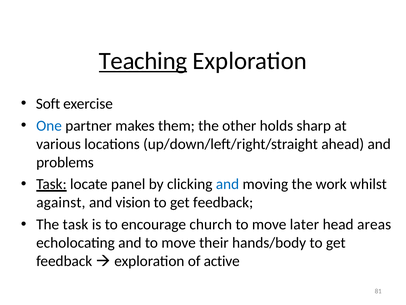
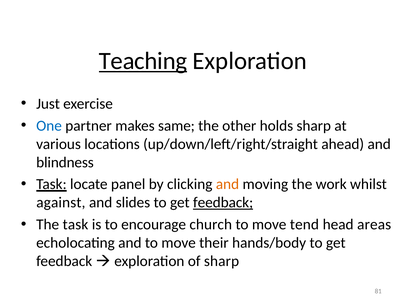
Soft: Soft -> Just
them: them -> same
problems: problems -> blindness
and at (227, 184) colour: blue -> orange
vision: vision -> slides
feedback at (223, 202) underline: none -> present
later: later -> tend
of active: active -> sharp
